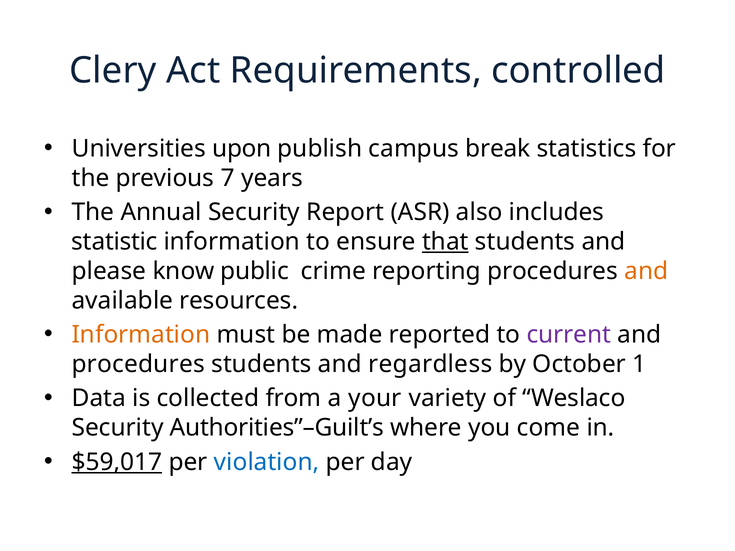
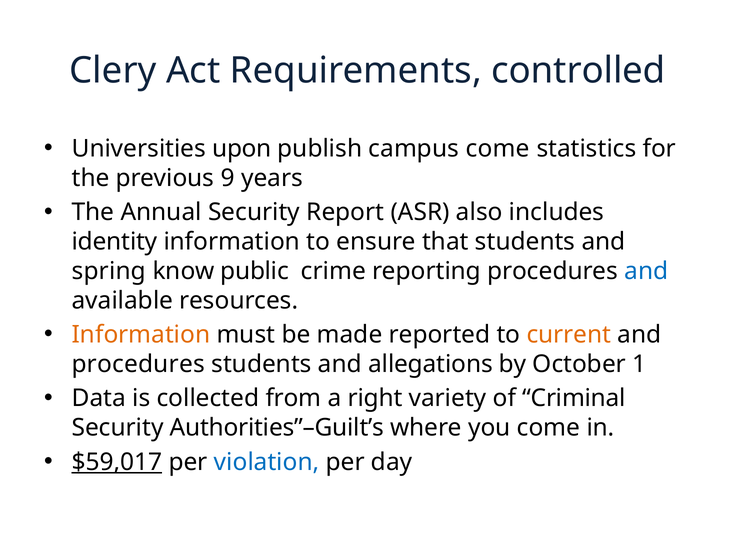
campus break: break -> come
7: 7 -> 9
statistic: statistic -> identity
that underline: present -> none
please: please -> spring
and at (646, 271) colour: orange -> blue
current colour: purple -> orange
regardless: regardless -> allegations
your: your -> right
Weslaco: Weslaco -> Criminal
